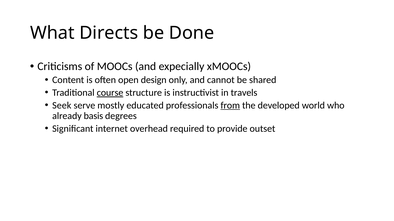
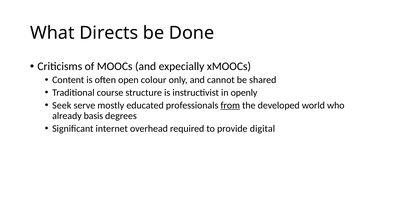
design: design -> colour
course underline: present -> none
travels: travels -> openly
outset: outset -> digital
